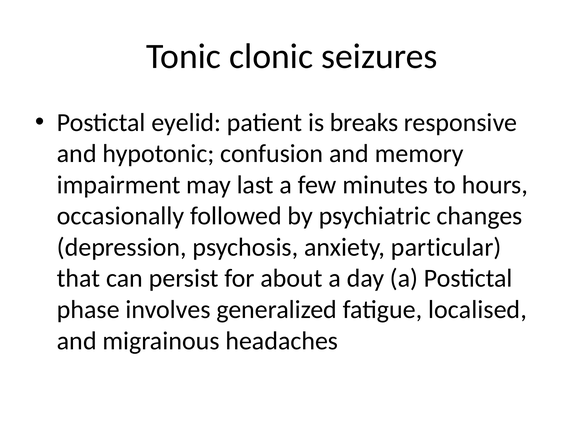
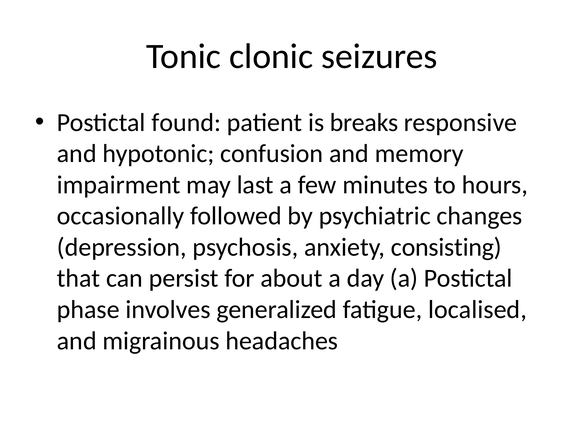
eyelid: eyelid -> found
particular: particular -> consisting
